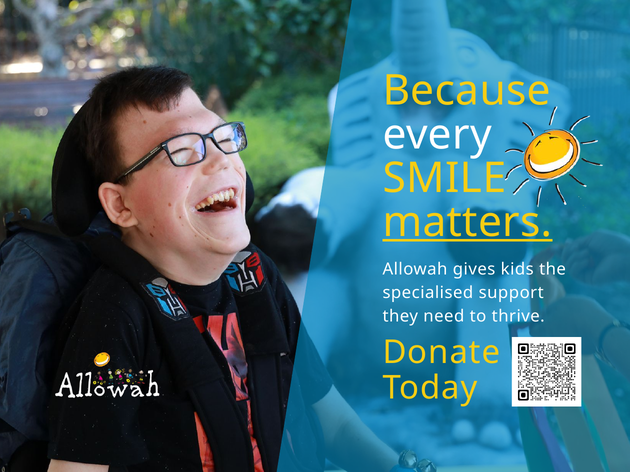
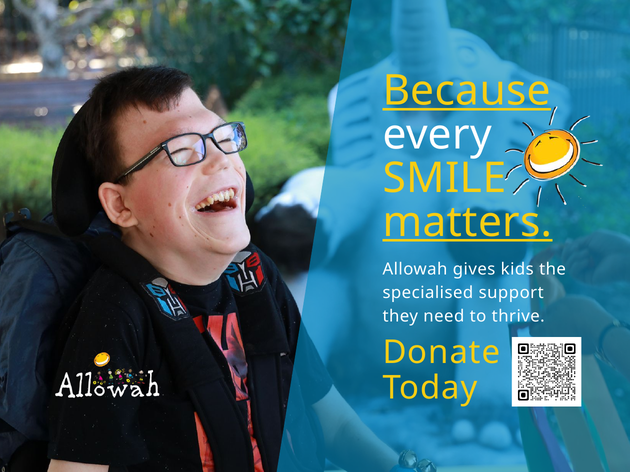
Because underline: none -> present
